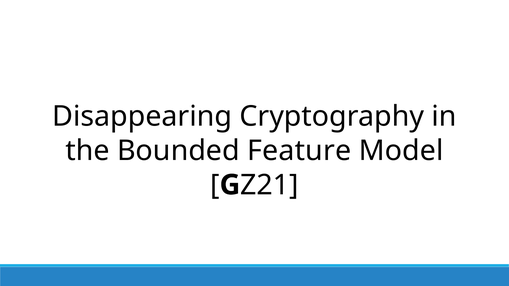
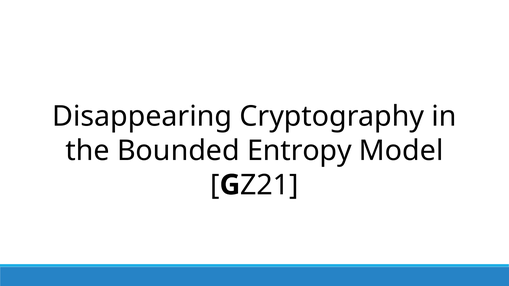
Feature: Feature -> Entropy
